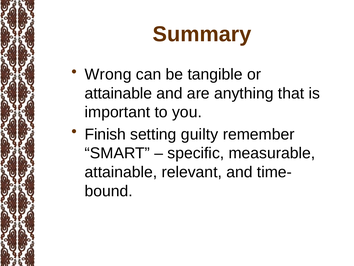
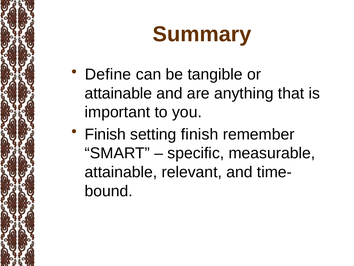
Wrong: Wrong -> Define
setting guilty: guilty -> finish
